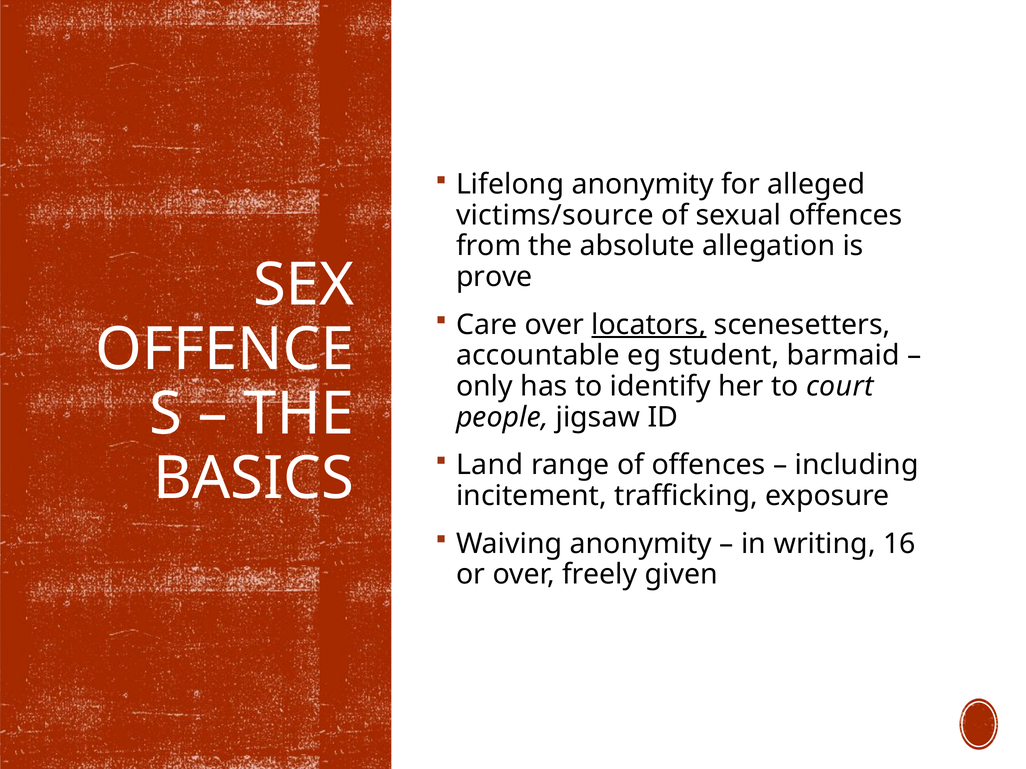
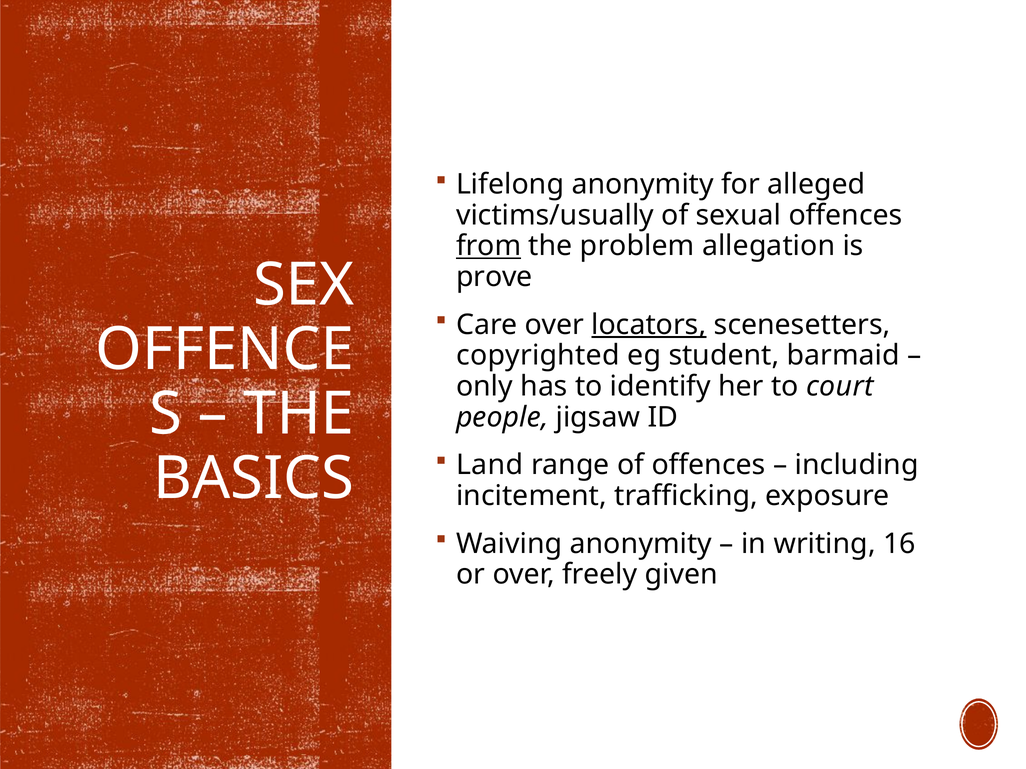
victims/source: victims/source -> victims/usually
from underline: none -> present
absolute: absolute -> problem
accountable: accountable -> copyrighted
